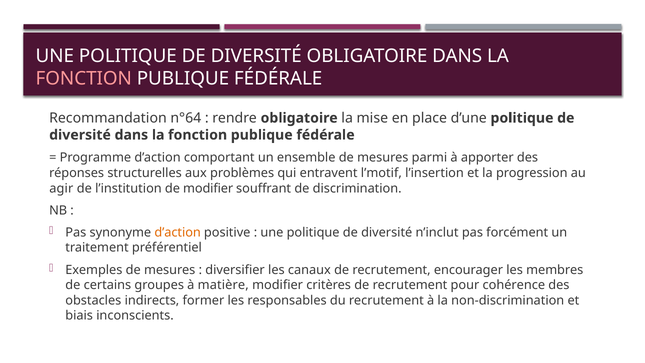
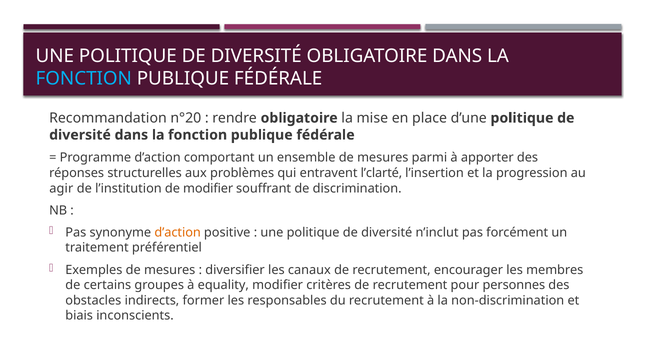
FONCTION at (84, 78) colour: pink -> light blue
n°64: n°64 -> n°20
l’motif: l’motif -> l’clarté
matière: matière -> equality
cohérence: cohérence -> personnes
